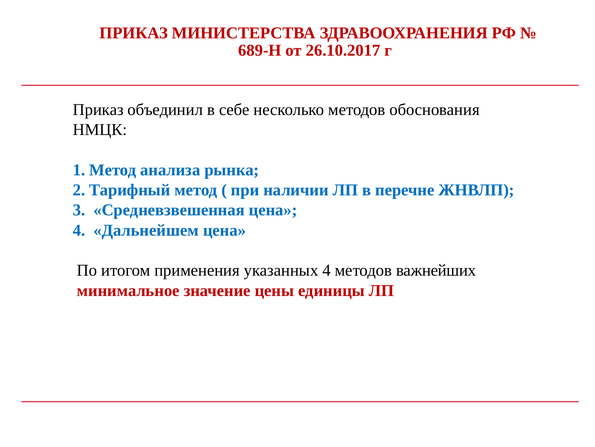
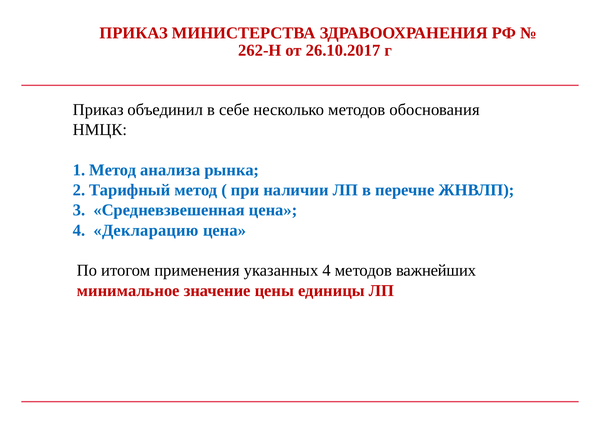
689-Н: 689-Н -> 262-Н
Дальнейшем: Дальнейшем -> Декларацию
